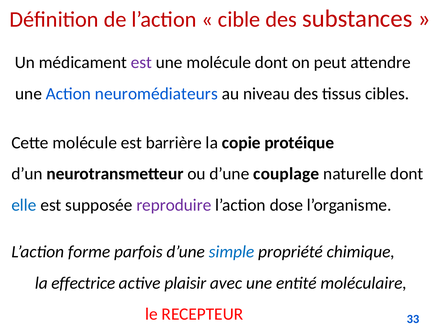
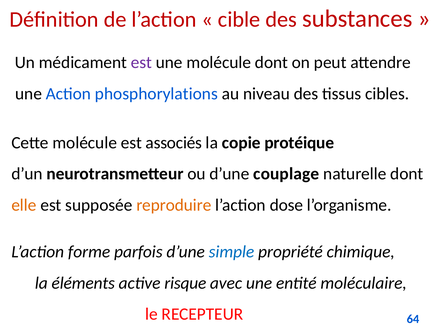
neuromédiateurs: neuromédiateurs -> phosphorylations
barrière: barrière -> associés
elle colour: blue -> orange
reproduire colour: purple -> orange
effectrice: effectrice -> éléments
plaisir: plaisir -> risque
33: 33 -> 64
